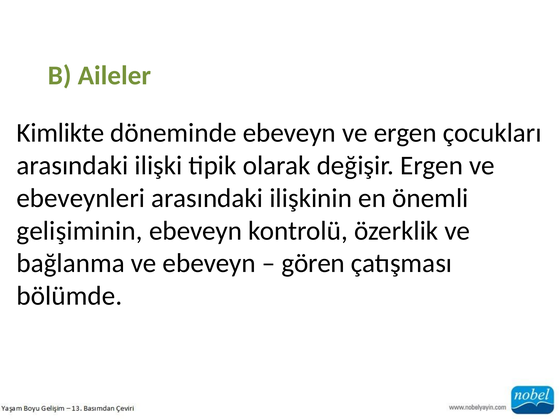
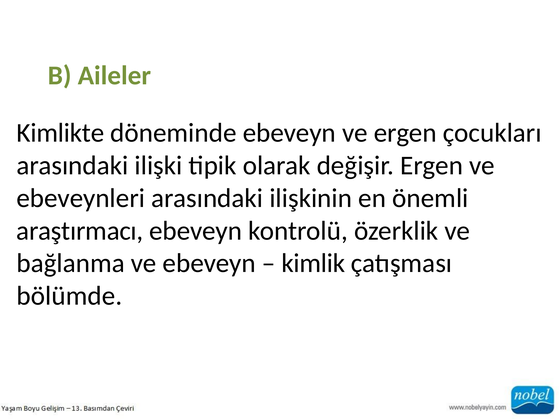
gelişiminin: gelişiminin -> araştırmacı
gören: gören -> kimlik
